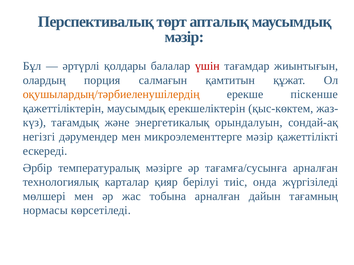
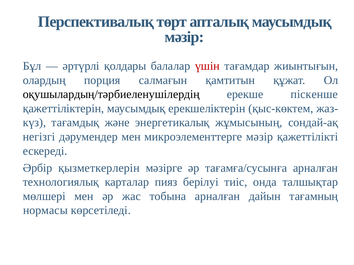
оқушылардың/тәрбиеленушілердің colour: orange -> black
орындалуын: орындалуын -> жұмысының
температуралық: температуралық -> қызметкерлерін
қияр: қияр -> пияз
жүргізіледі: жүргізіледі -> талшықтар
